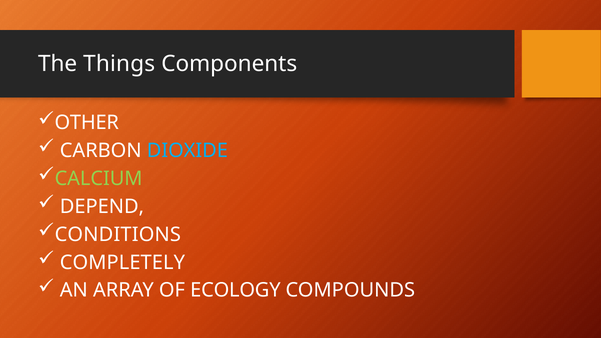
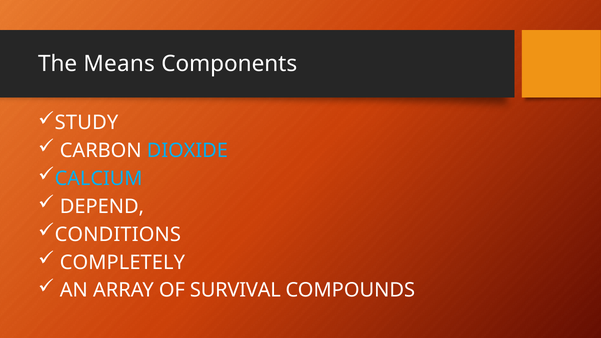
Things: Things -> Means
OTHER: OTHER -> STUDY
CALCIUM colour: light green -> light blue
ECOLOGY: ECOLOGY -> SURVIVAL
